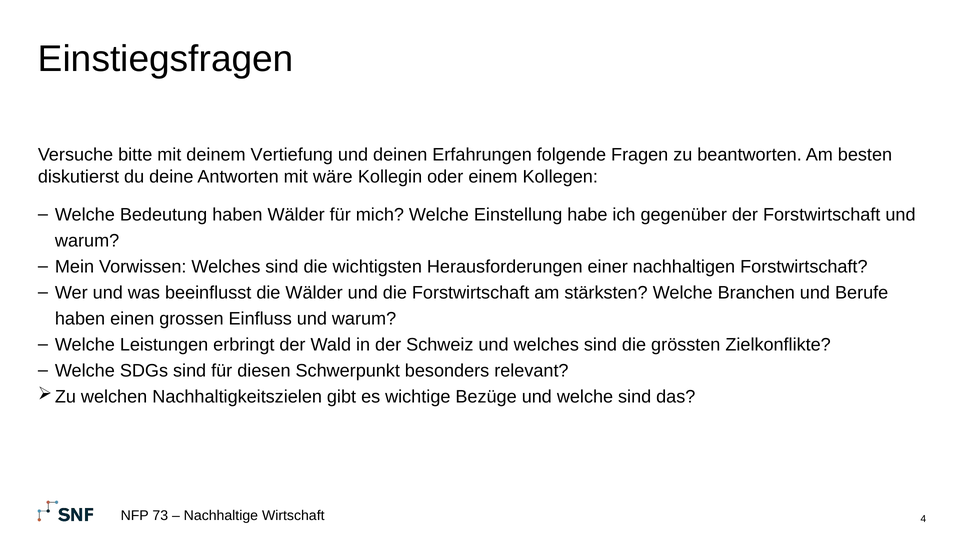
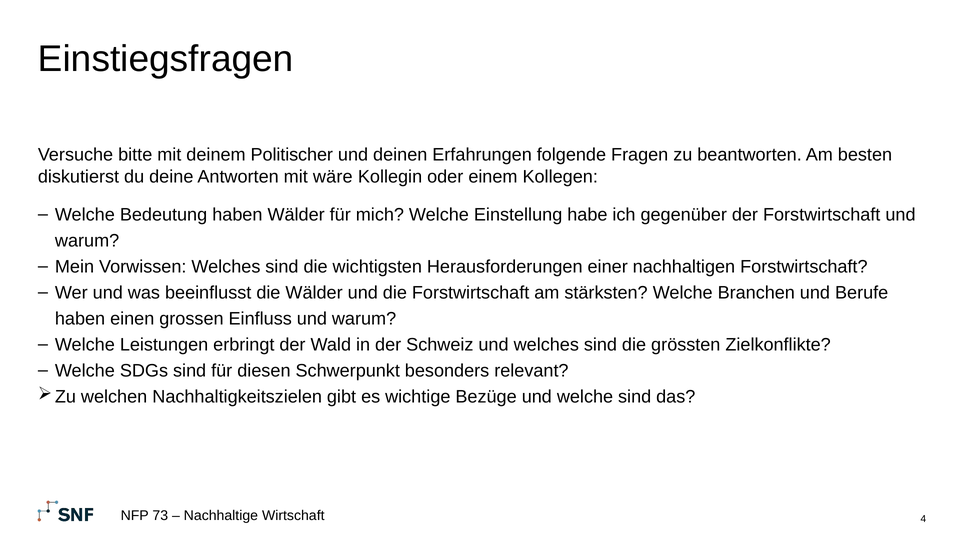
Vertiefung: Vertiefung -> Politischer
